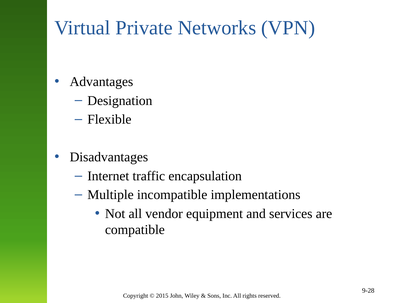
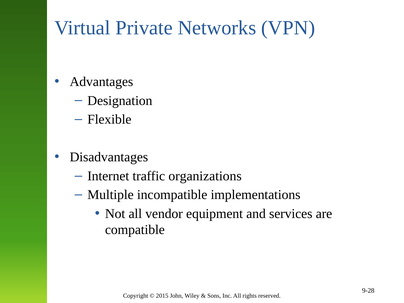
encapsulation: encapsulation -> organizations
